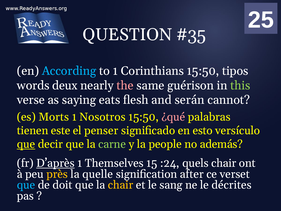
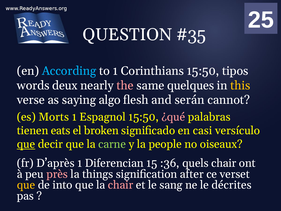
guérison: guérison -> quelques
this colour: light green -> yellow
eats: eats -> algo
Nosotros: Nosotros -> Espagnol
este: este -> eats
penser: penser -> broken
esto: esto -> casi
además: además -> oiseaux
D’après underline: present -> none
Themselves: Themselves -> Diferencian
:24: :24 -> :36
près colour: yellow -> pink
quelle: quelle -> things
que at (26, 185) colour: light blue -> yellow
doit: doit -> into
chair at (121, 185) colour: yellow -> pink
